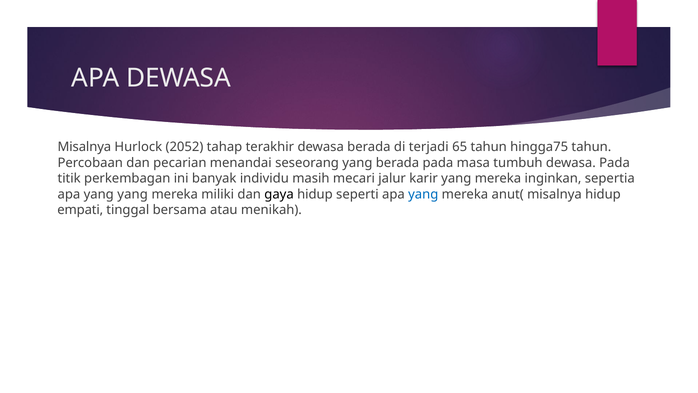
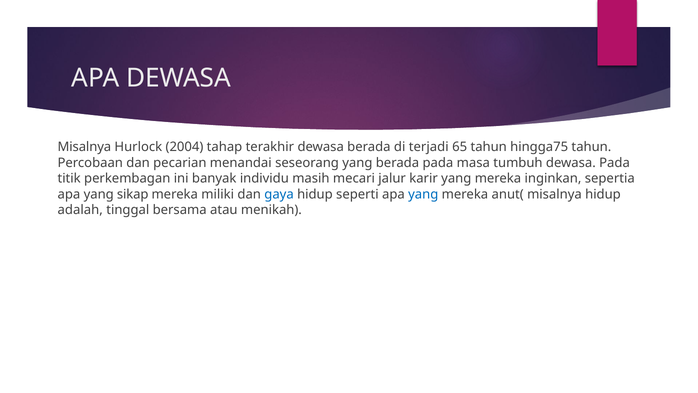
2052: 2052 -> 2004
yang yang: yang -> sikap
gaya colour: black -> blue
empati: empati -> adalah
